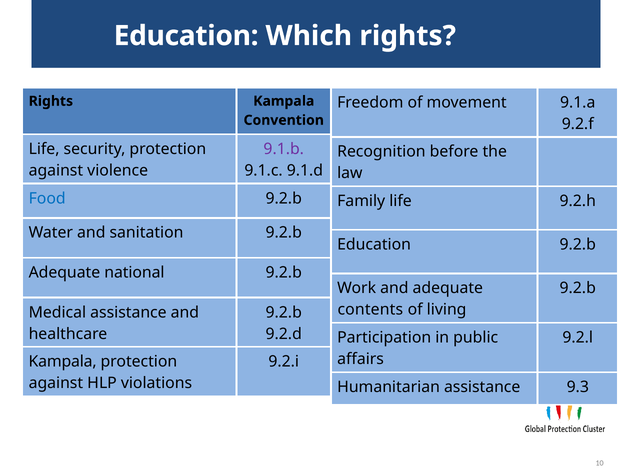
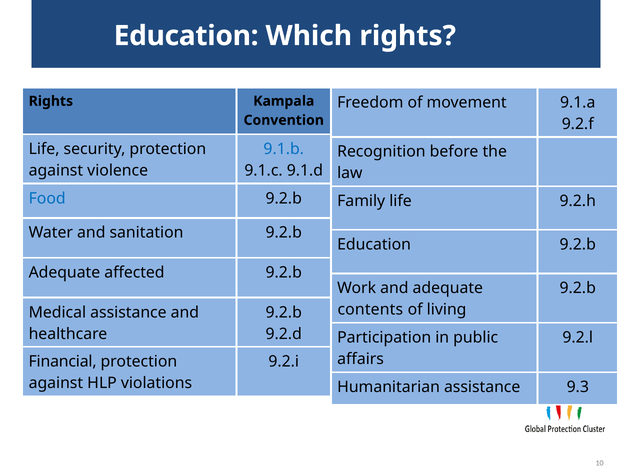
9.1.b colour: purple -> blue
national: national -> affected
Kampala at (63, 362): Kampala -> Financial
